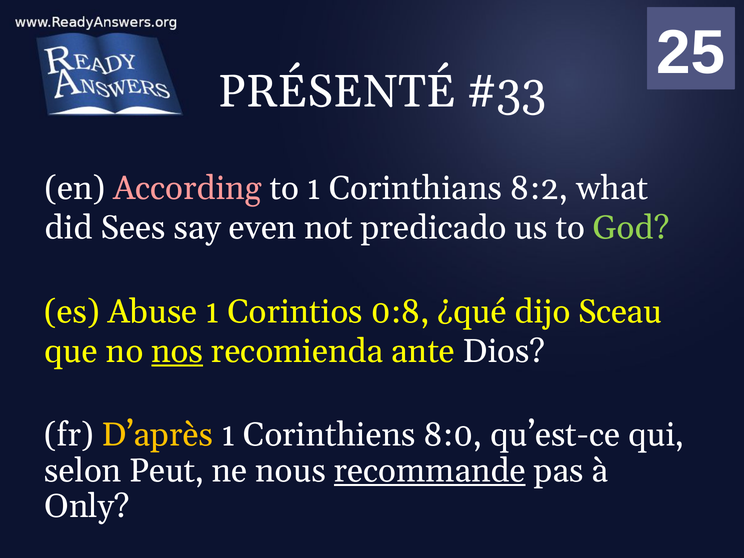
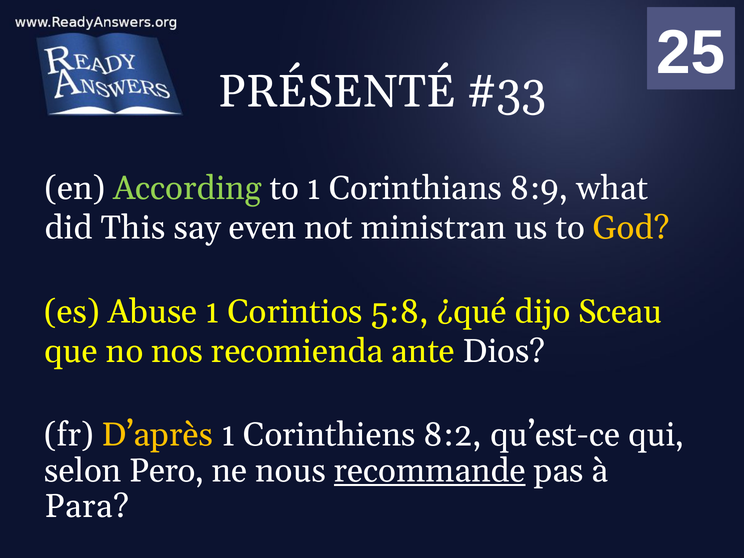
According colour: pink -> light green
8:2: 8:2 -> 8:9
Sees: Sees -> This
predicado: predicado -> ministran
God colour: light green -> yellow
0:8: 0:8 -> 5:8
nos underline: present -> none
8:0: 8:0 -> 8:2
Peut: Peut -> Pero
Only: Only -> Para
